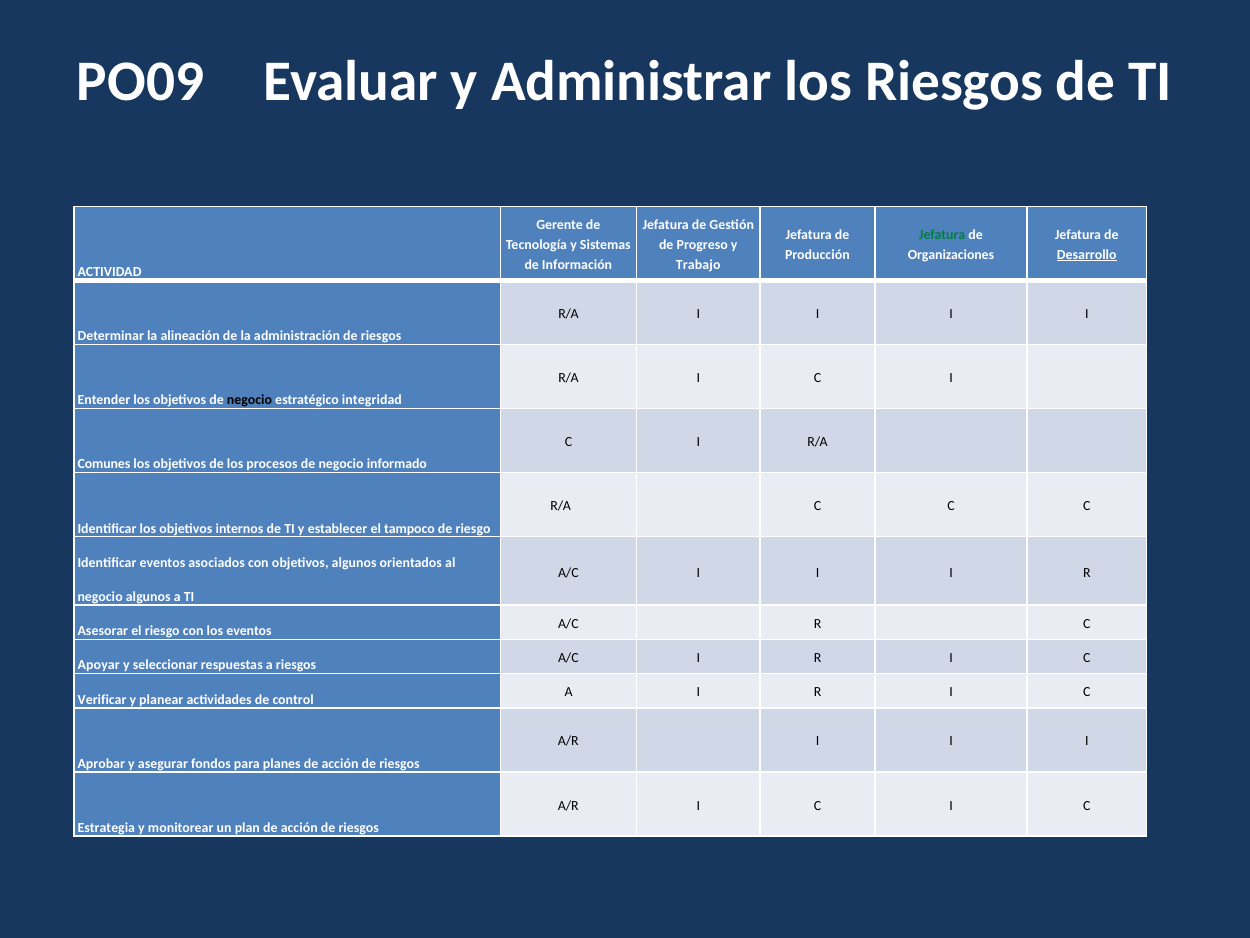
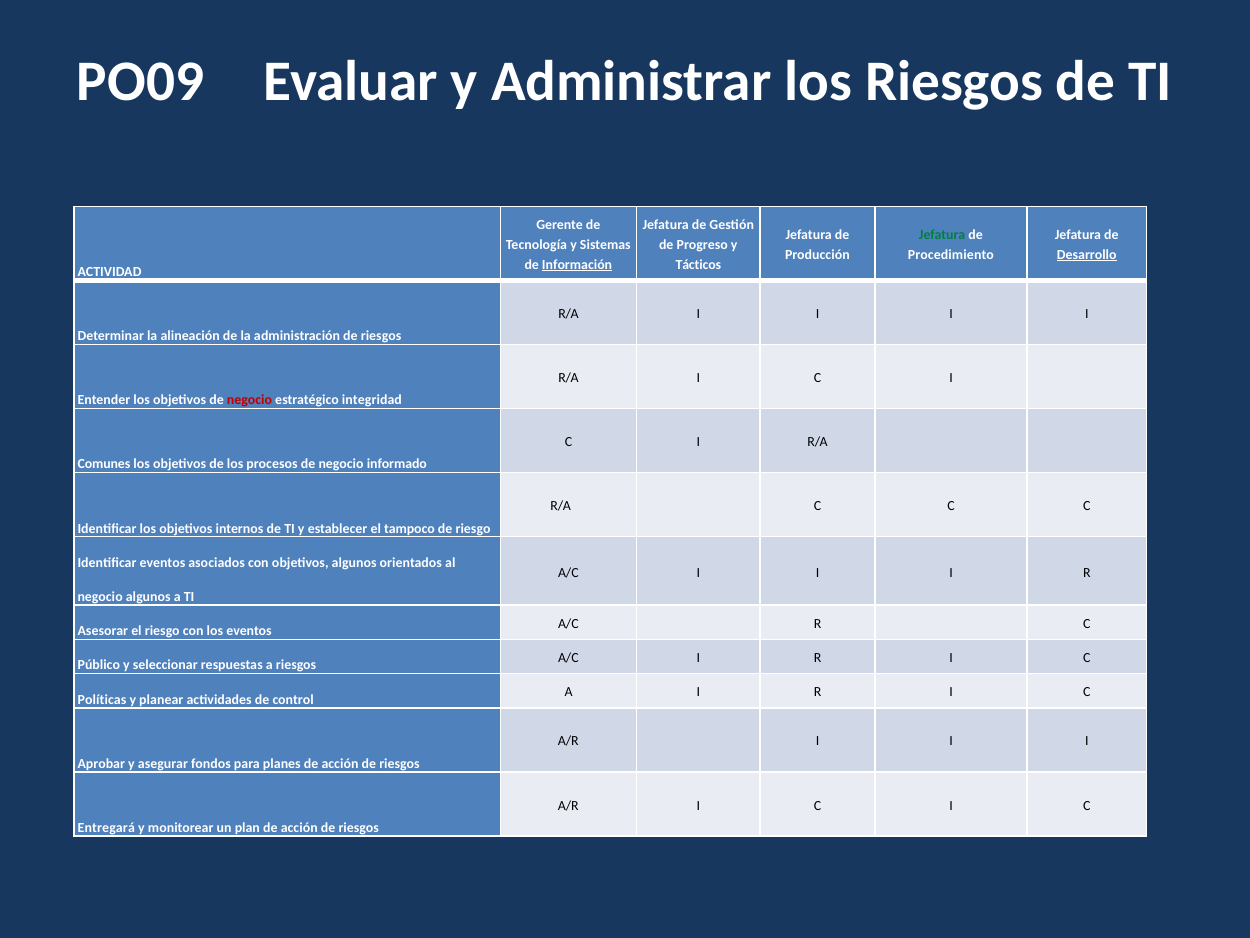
Organizaciones: Organizaciones -> Procedimiento
Información underline: none -> present
Trabajo: Trabajo -> Tácticos
negocio at (250, 400) colour: black -> red
Apoyar: Apoyar -> Público
Verificar: Verificar -> Políticas
Estrategia: Estrategia -> Entregará
